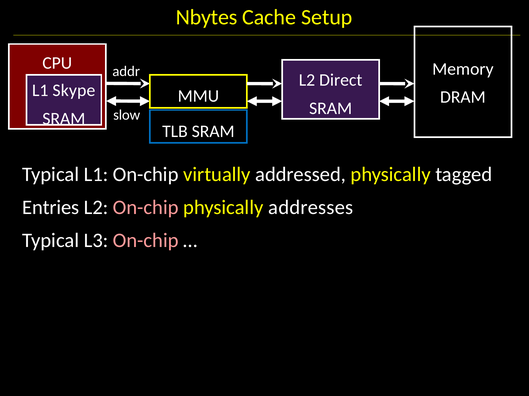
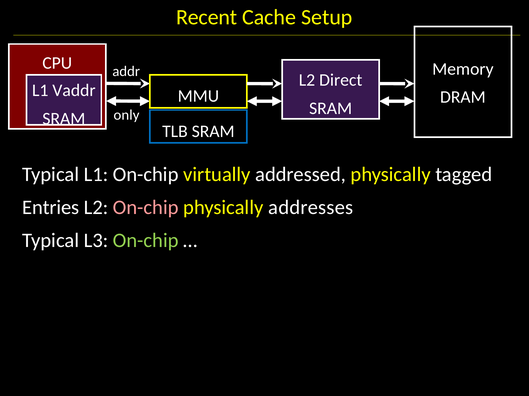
Nbytes: Nbytes -> Recent
Skype: Skype -> Vaddr
slow: slow -> only
On-chip at (146, 241) colour: pink -> light green
